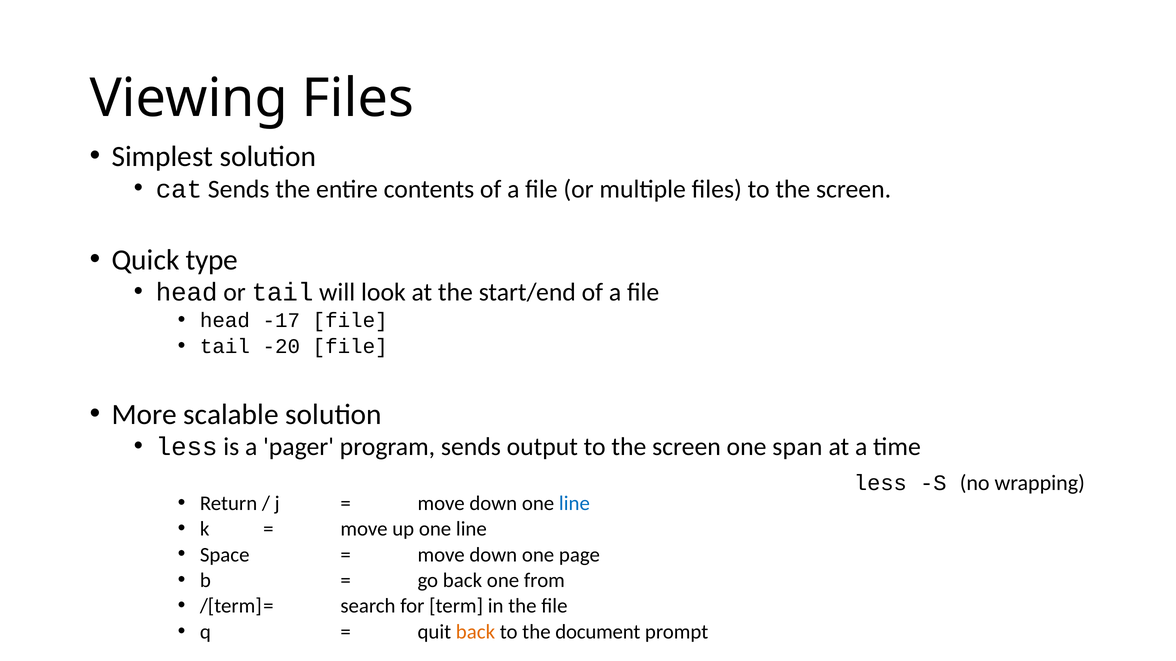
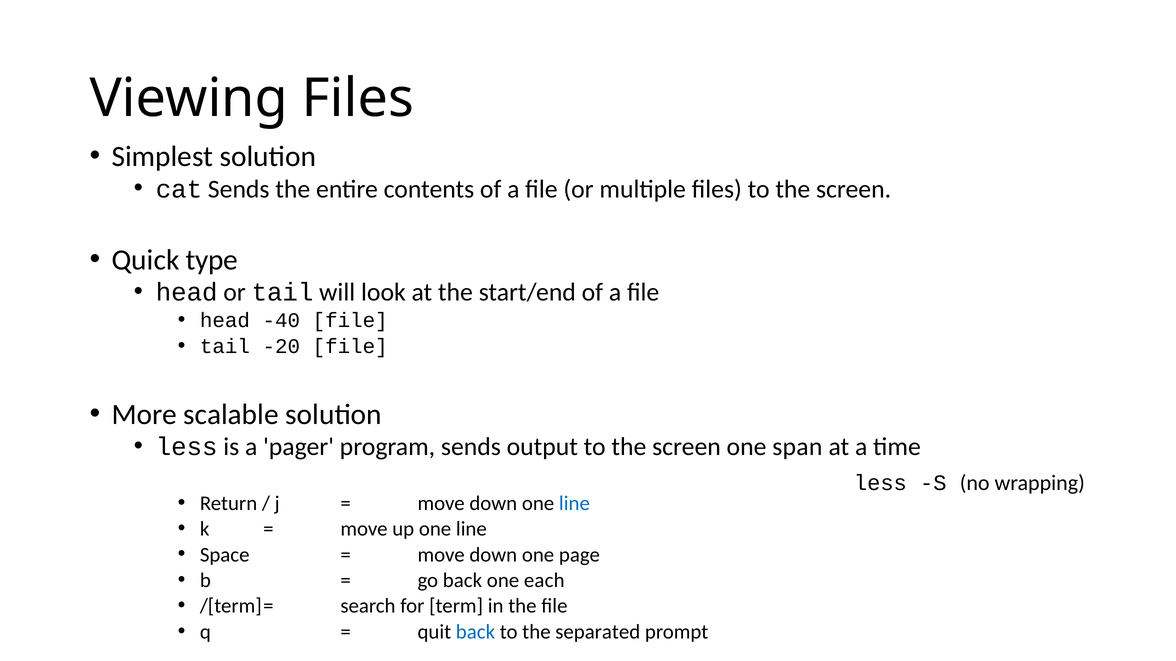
-17: -17 -> -40
from: from -> each
back at (475, 632) colour: orange -> blue
document: document -> separated
